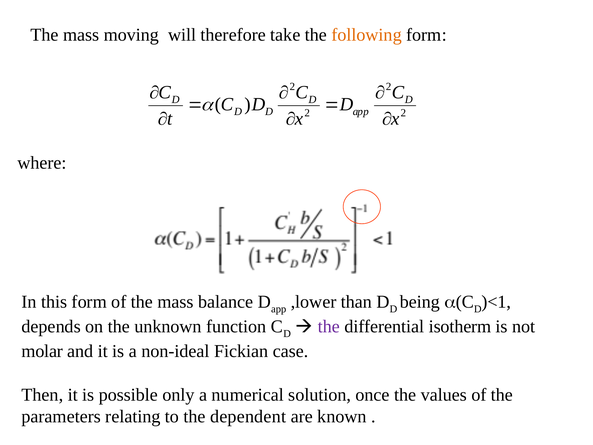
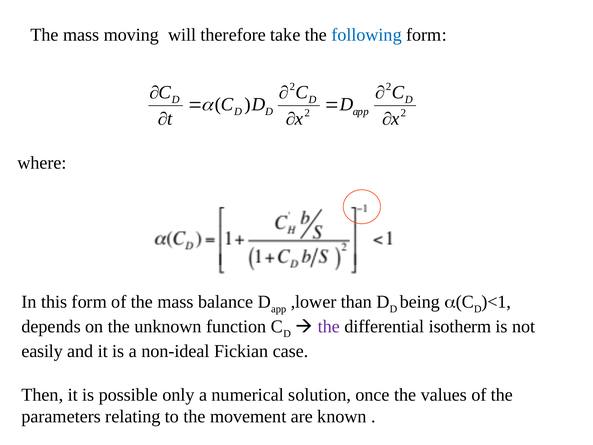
following colour: orange -> blue
molar: molar -> easily
dependent: dependent -> movement
